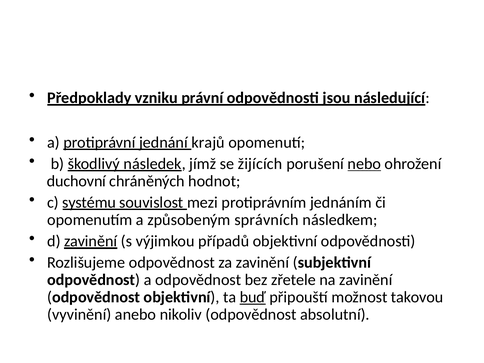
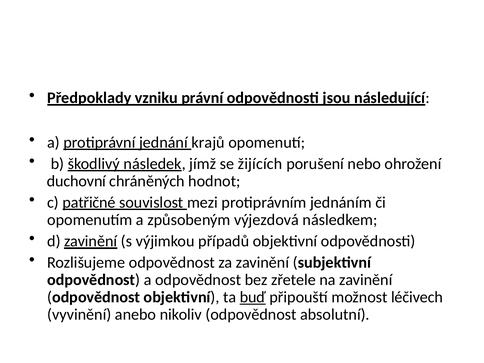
nebo underline: present -> none
systému: systému -> patřičné
správních: správních -> výjezdová
takovou: takovou -> léčivech
